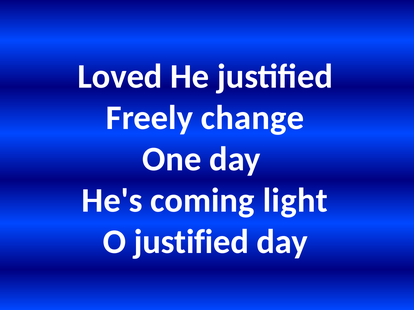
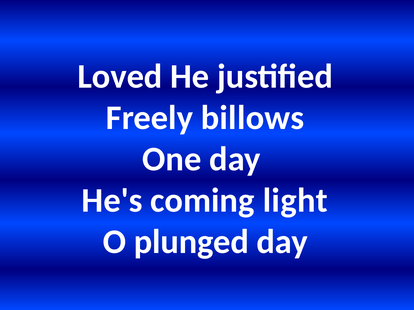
change: change -> billows
O justified: justified -> plunged
